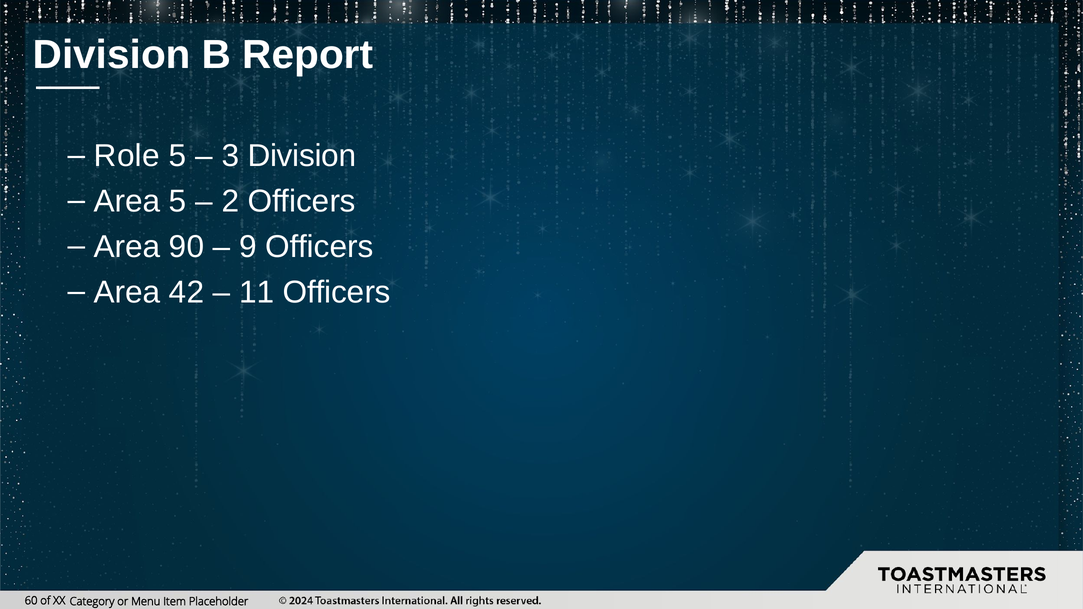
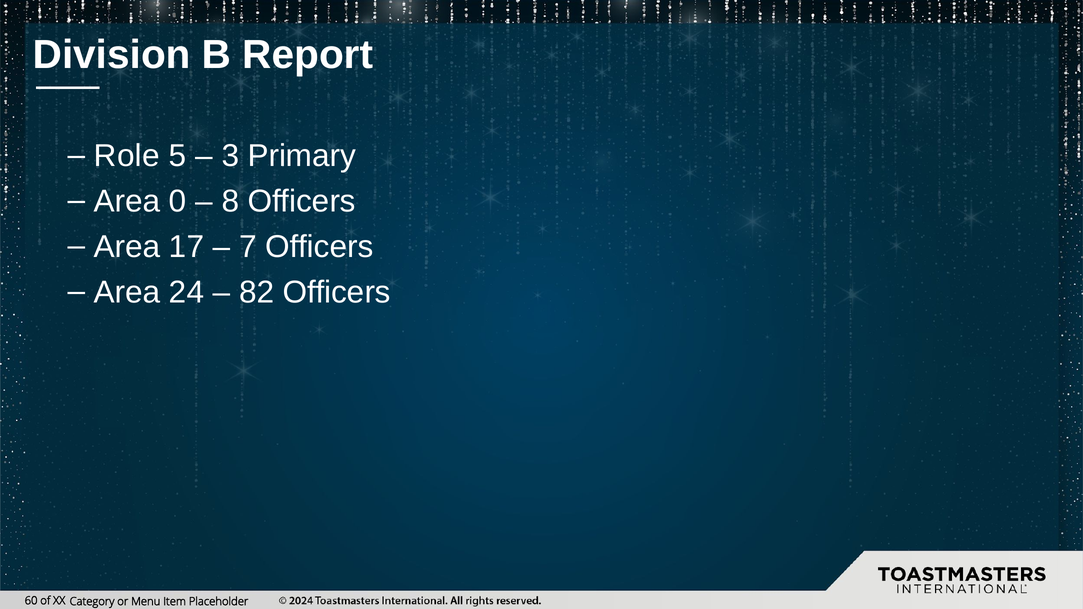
3 Division: Division -> Primary
Area 5: 5 -> 0
2: 2 -> 8
90: 90 -> 17
9: 9 -> 7
42: 42 -> 24
11: 11 -> 82
